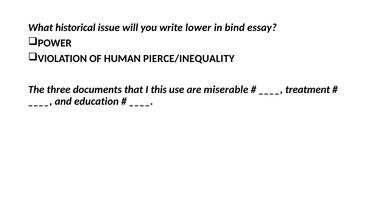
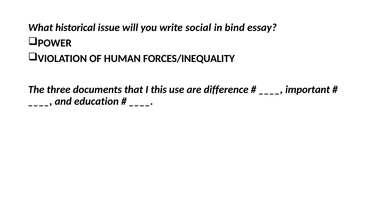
lower: lower -> social
PIERCE/INEQUALITY: PIERCE/INEQUALITY -> FORCES/INEQUALITY
miserable: miserable -> difference
treatment: treatment -> important
